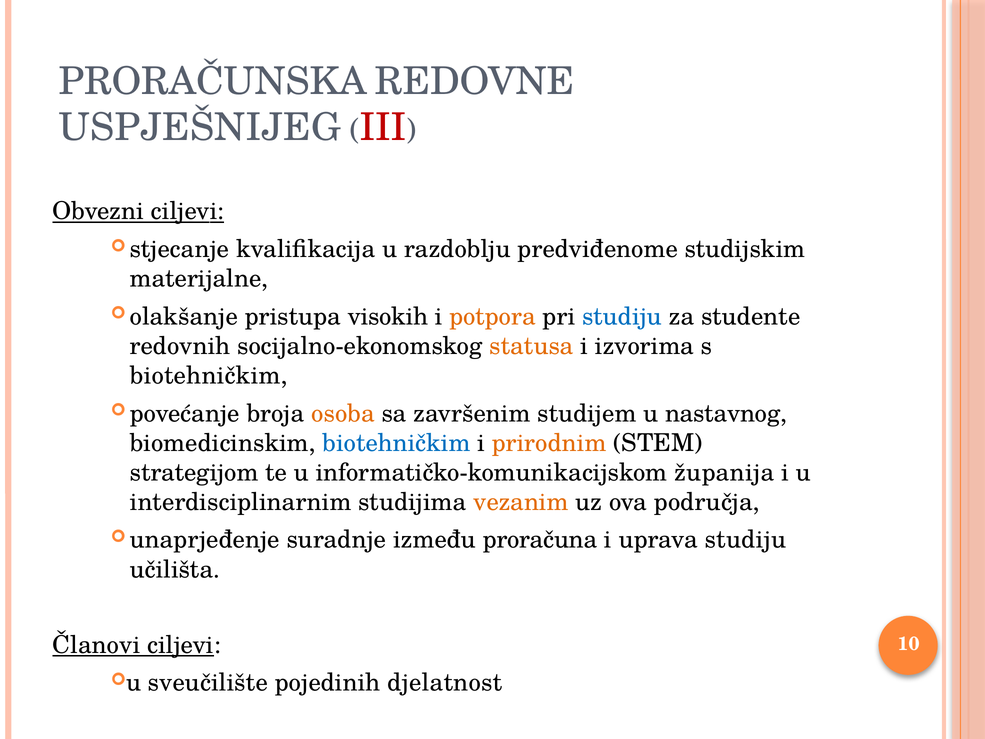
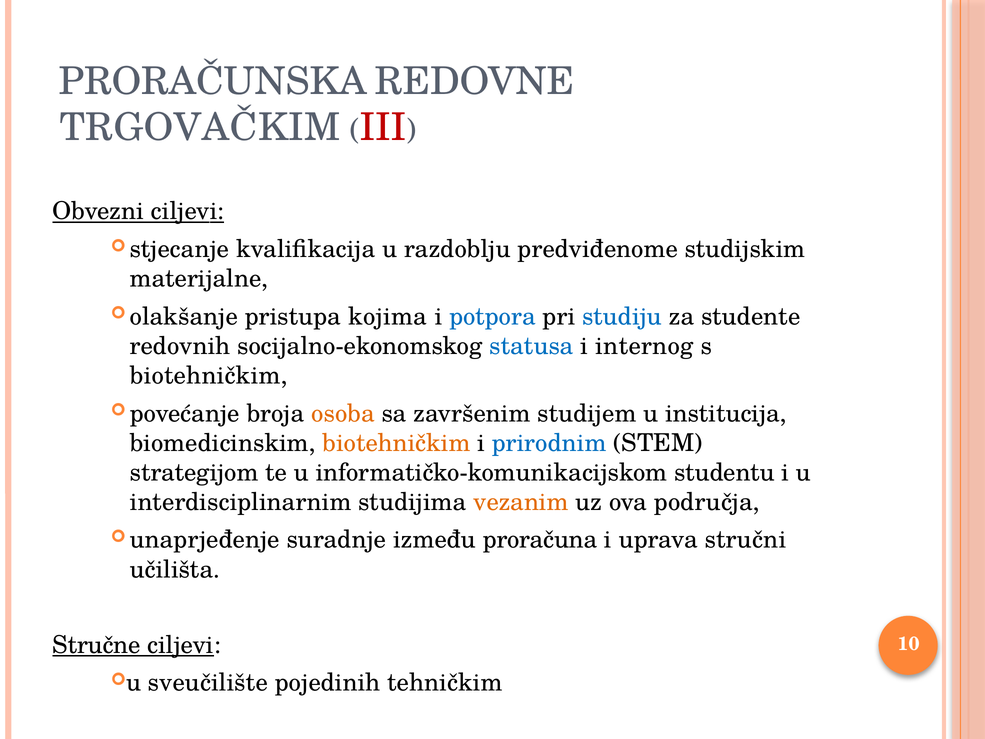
USPJEŠNIJEG: USPJEŠNIJEG -> TRGOVAČKIM
visokih: visokih -> kojima
potpora colour: orange -> blue
statusa colour: orange -> blue
izvorima: izvorima -> internog
nastavnog: nastavnog -> institucija
biotehničkim at (396, 443) colour: blue -> orange
prirodnim colour: orange -> blue
županija: županija -> studentu
uprava studiju: studiju -> stručni
Članovi: Članovi -> Stručne
djelatnost: djelatnost -> tehničkim
